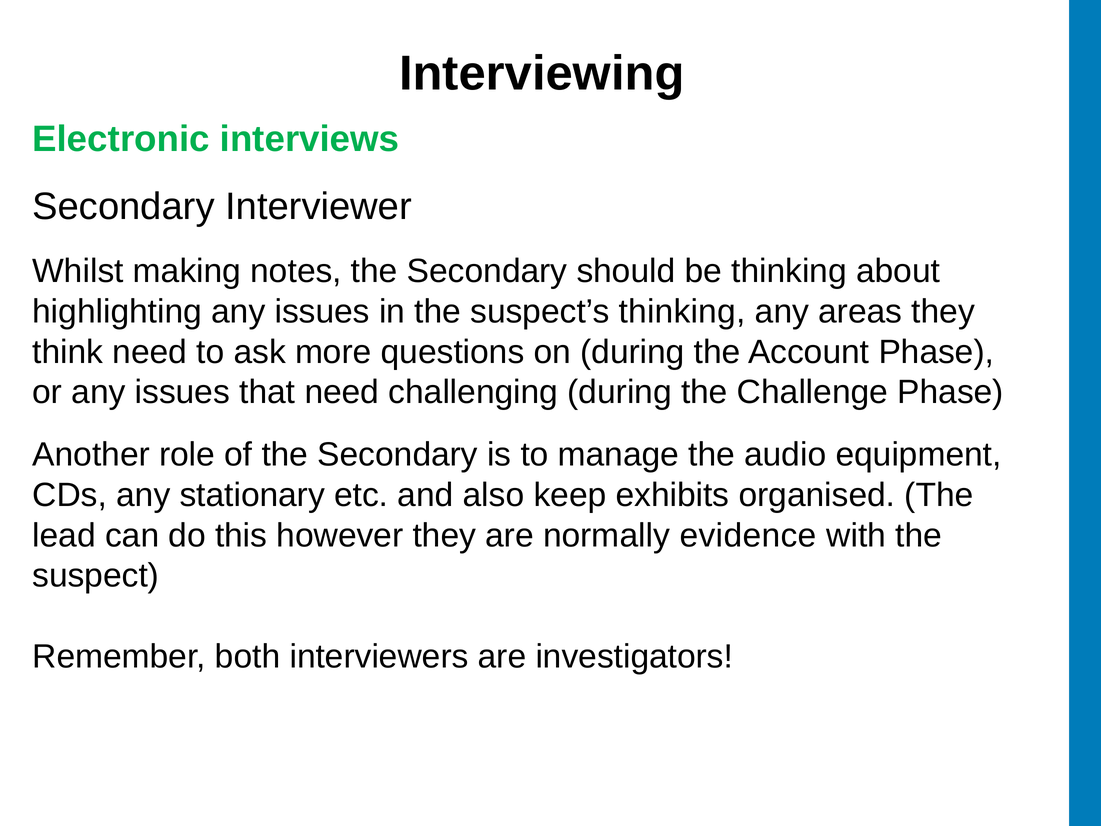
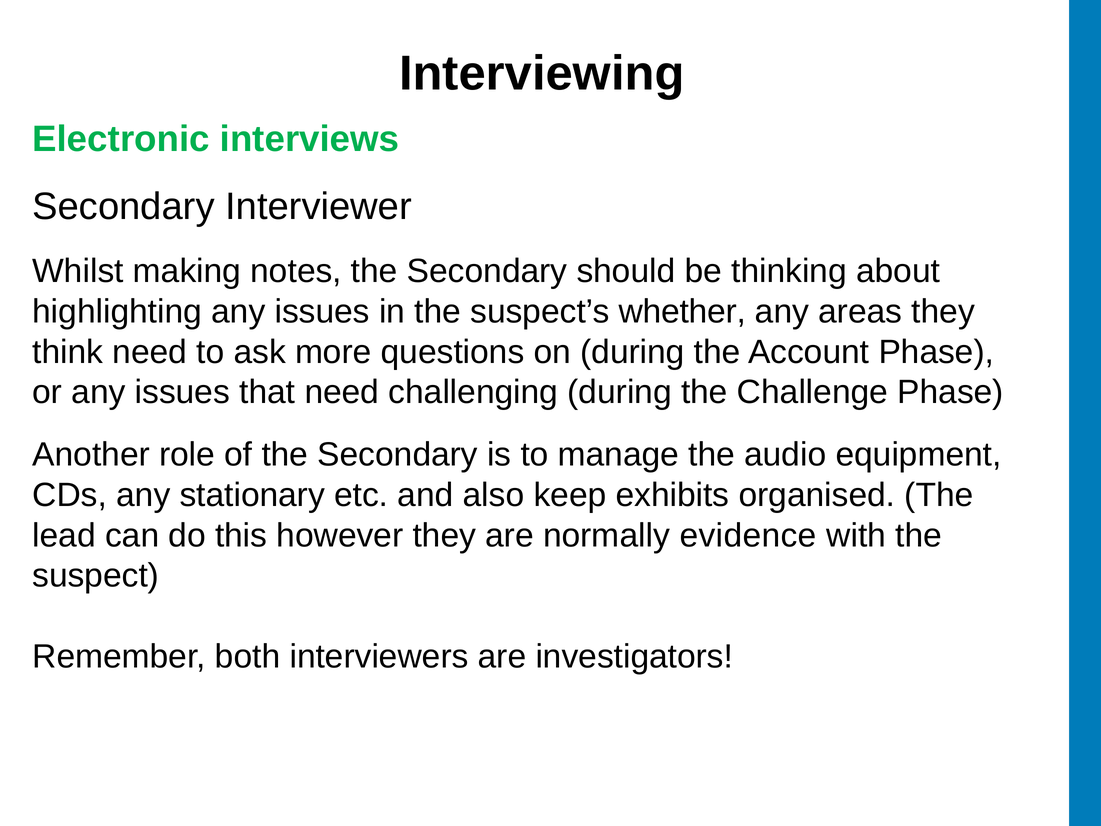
suspect’s thinking: thinking -> whether
